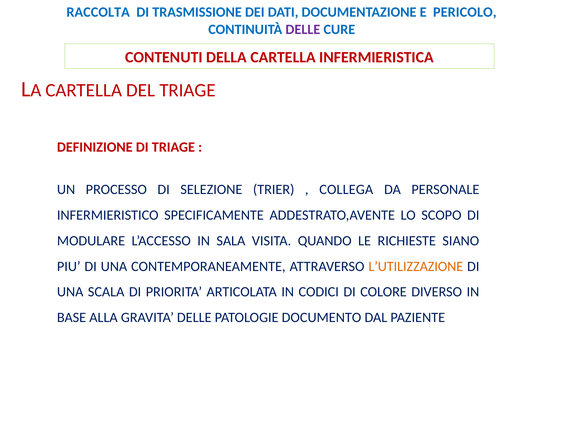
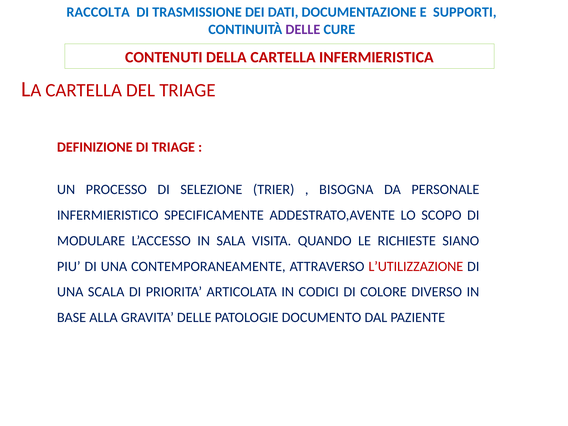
PERICOLO: PERICOLO -> SUPPORTI
COLLEGA: COLLEGA -> BISOGNA
L’UTILIZZAZIONE colour: orange -> red
